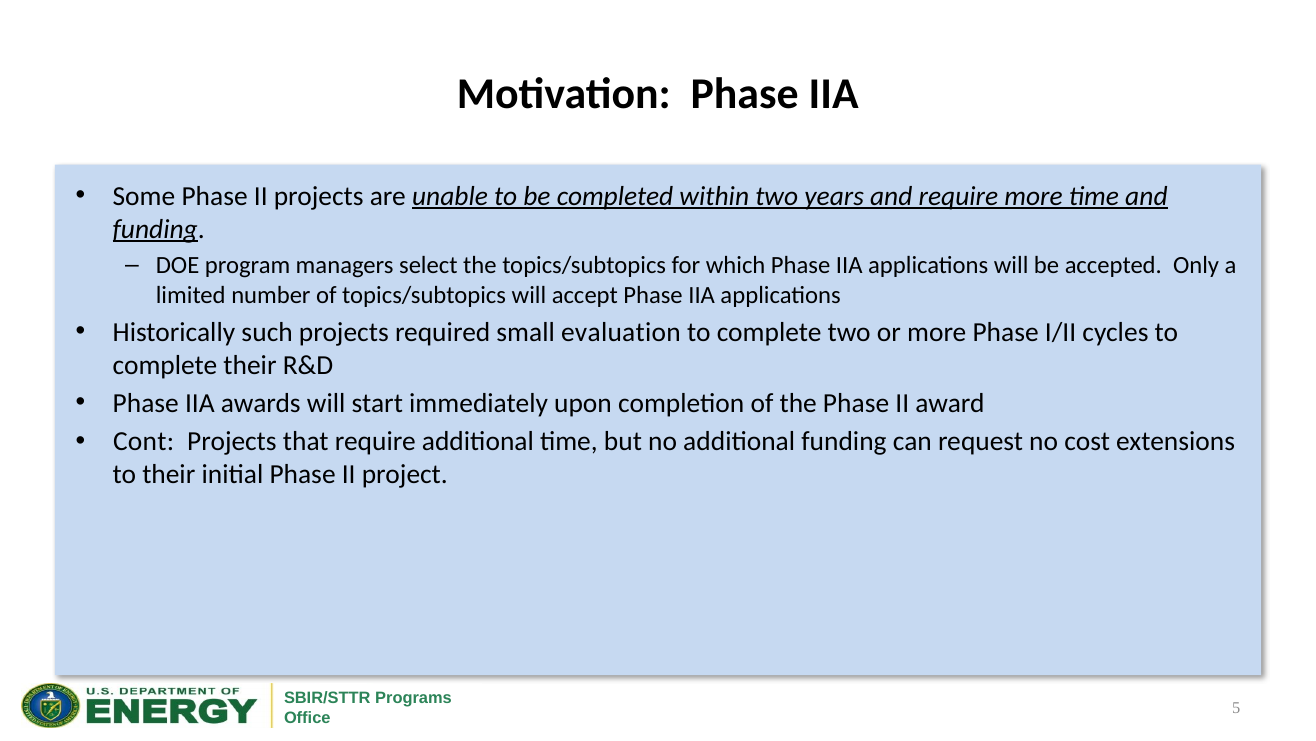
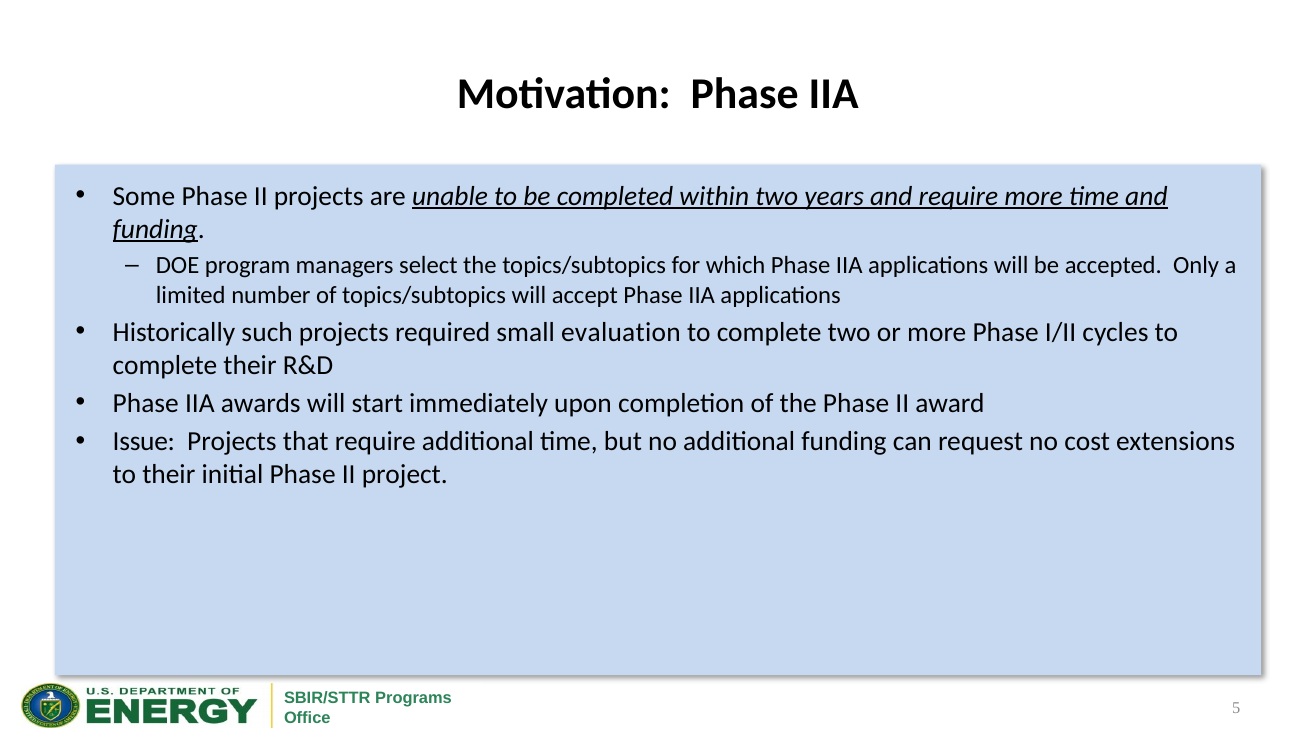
Cont: Cont -> Issue
